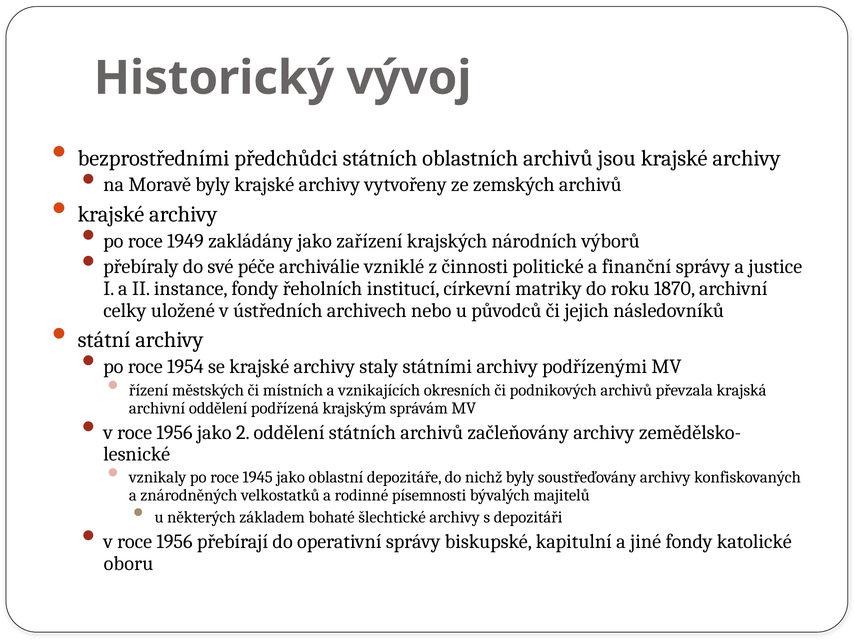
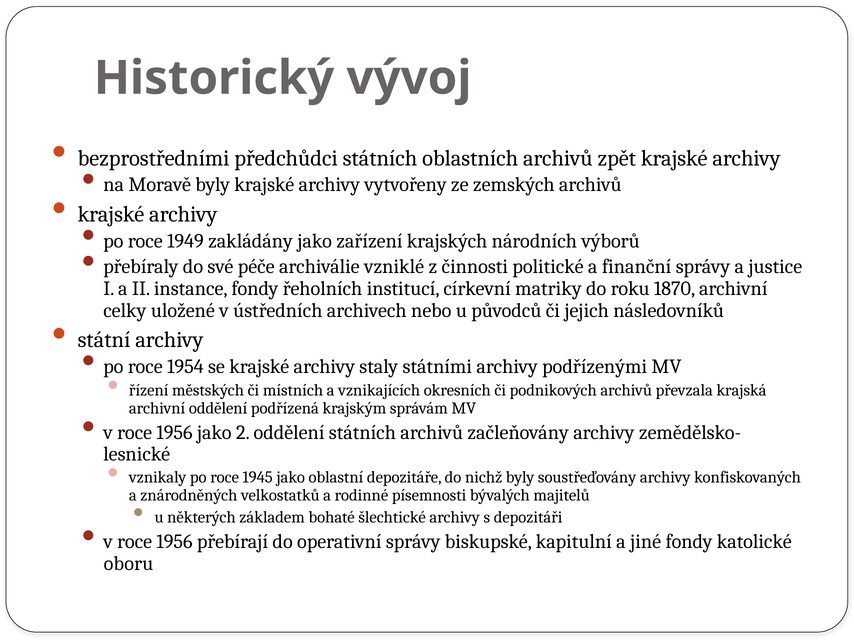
jsou: jsou -> zpět
